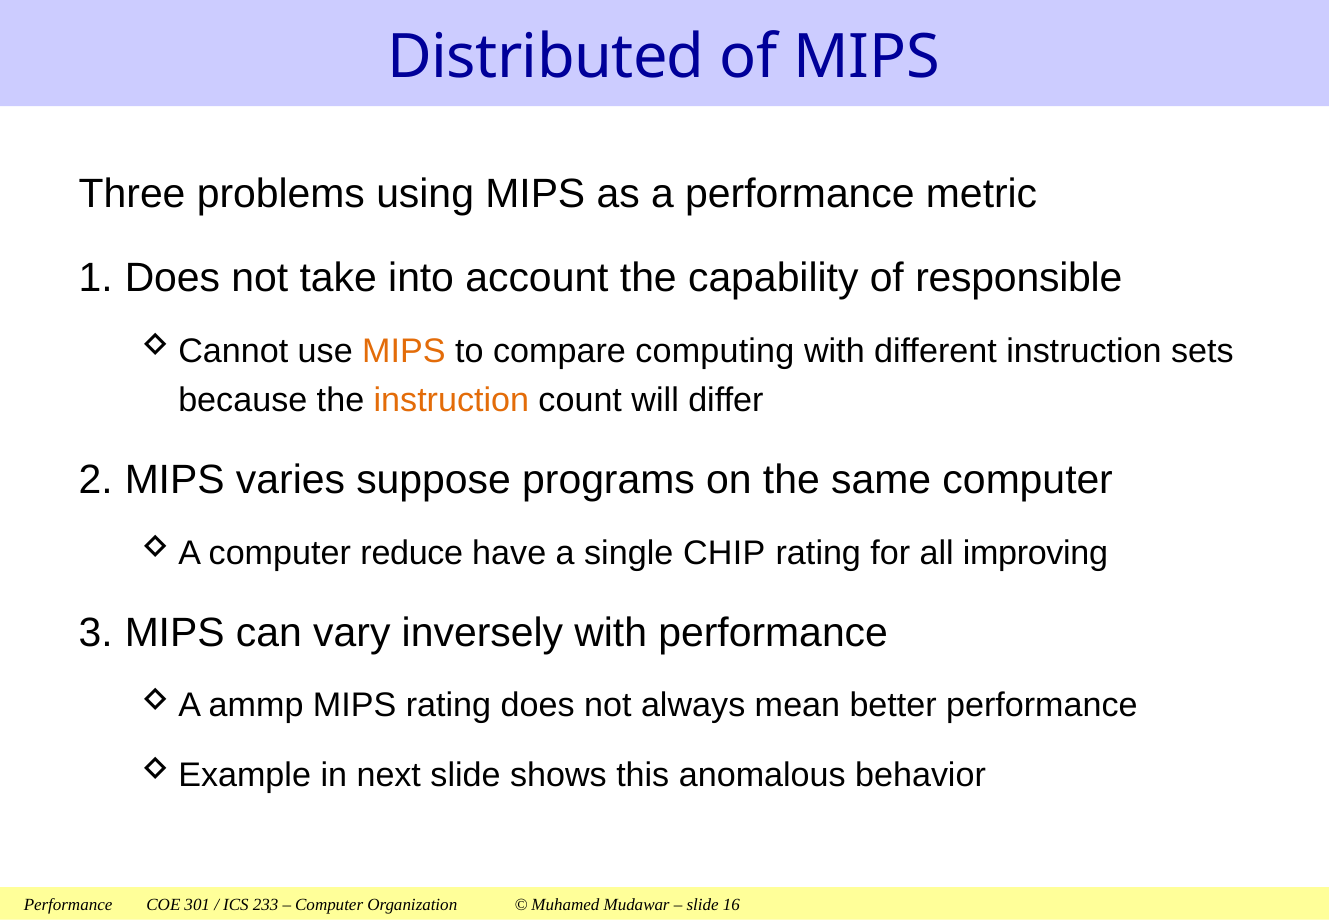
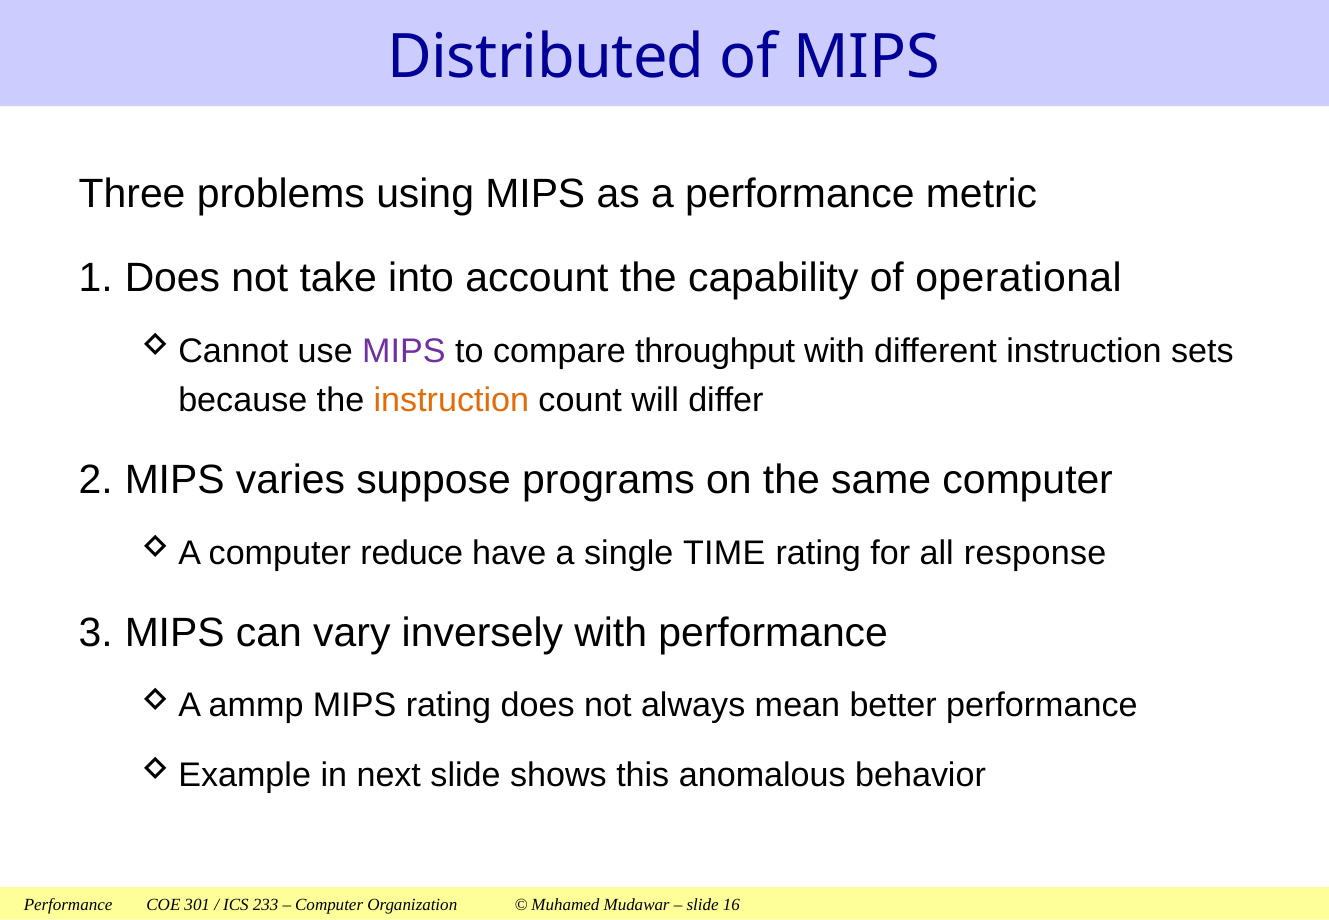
responsible: responsible -> operational
MIPS at (404, 351) colour: orange -> purple
computing: computing -> throughput
CHIP: CHIP -> TIME
improving: improving -> response
